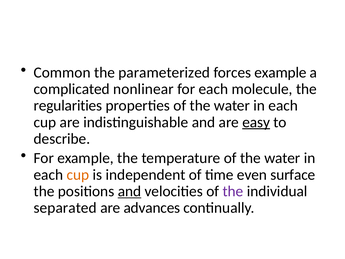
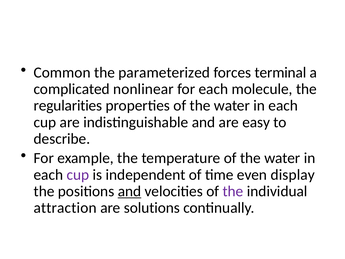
forces example: example -> terminal
easy underline: present -> none
cup at (78, 175) colour: orange -> purple
surface: surface -> display
separated: separated -> attraction
advances: advances -> solutions
